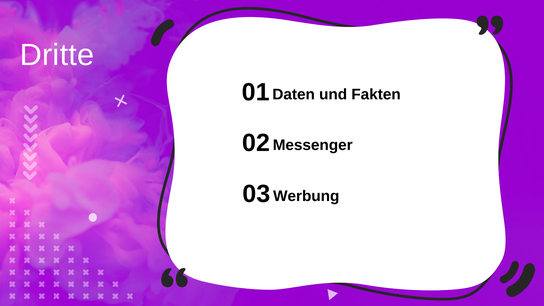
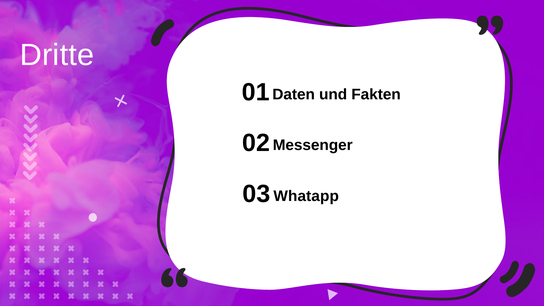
Werbung: Werbung -> Whatapp
